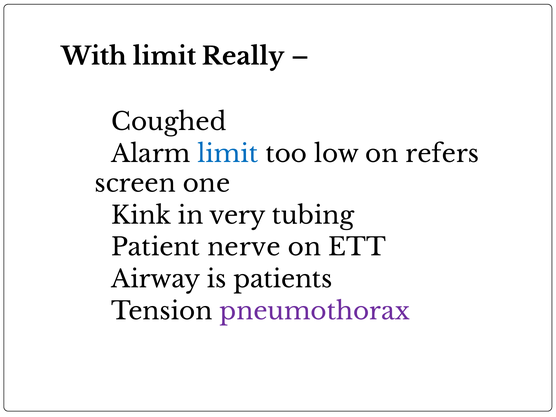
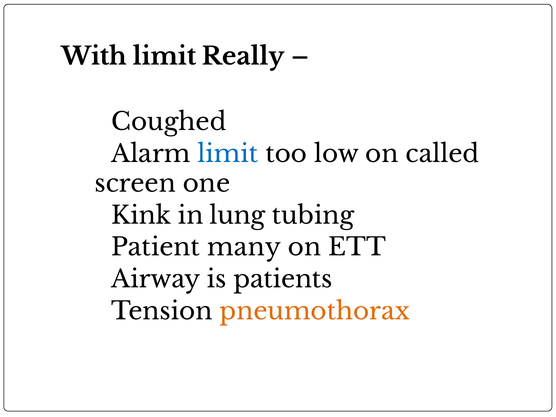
refers: refers -> called
very: very -> lung
nerve: nerve -> many
pneumothorax colour: purple -> orange
